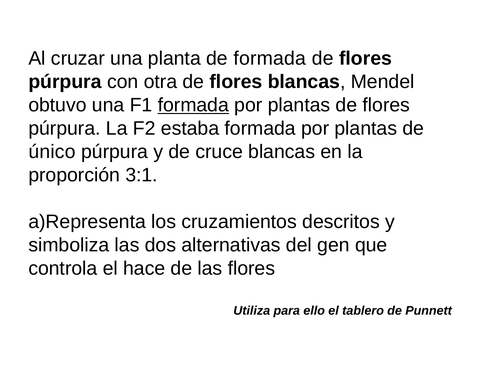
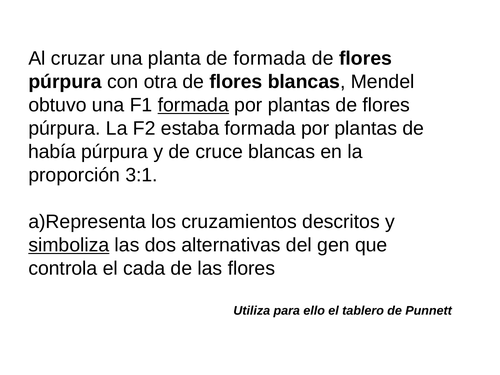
único: único -> había
simboliza underline: none -> present
hace: hace -> cada
